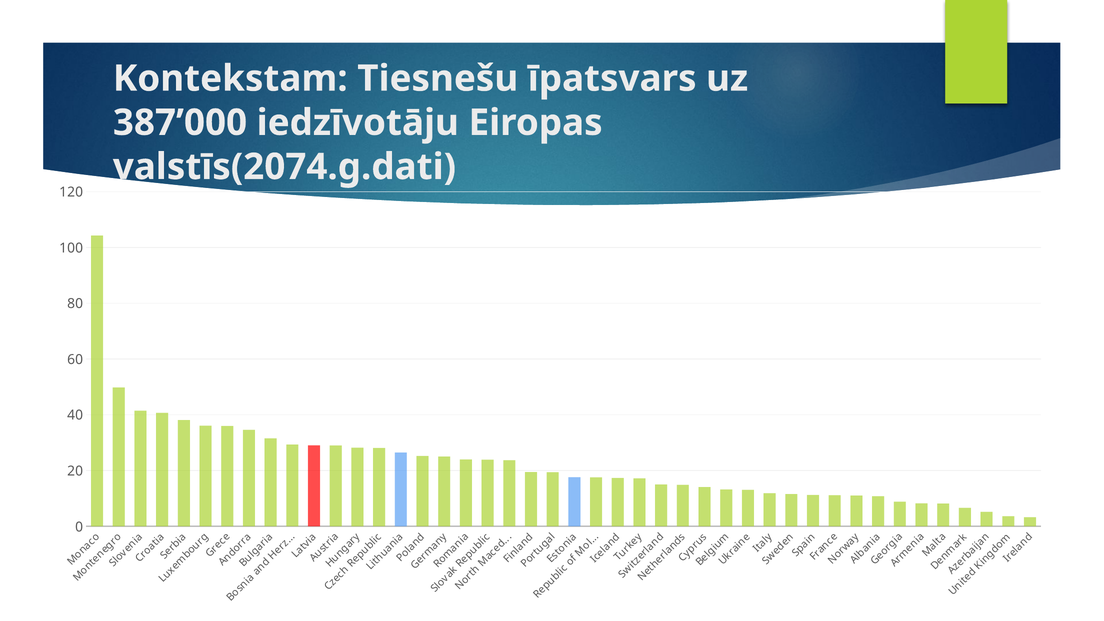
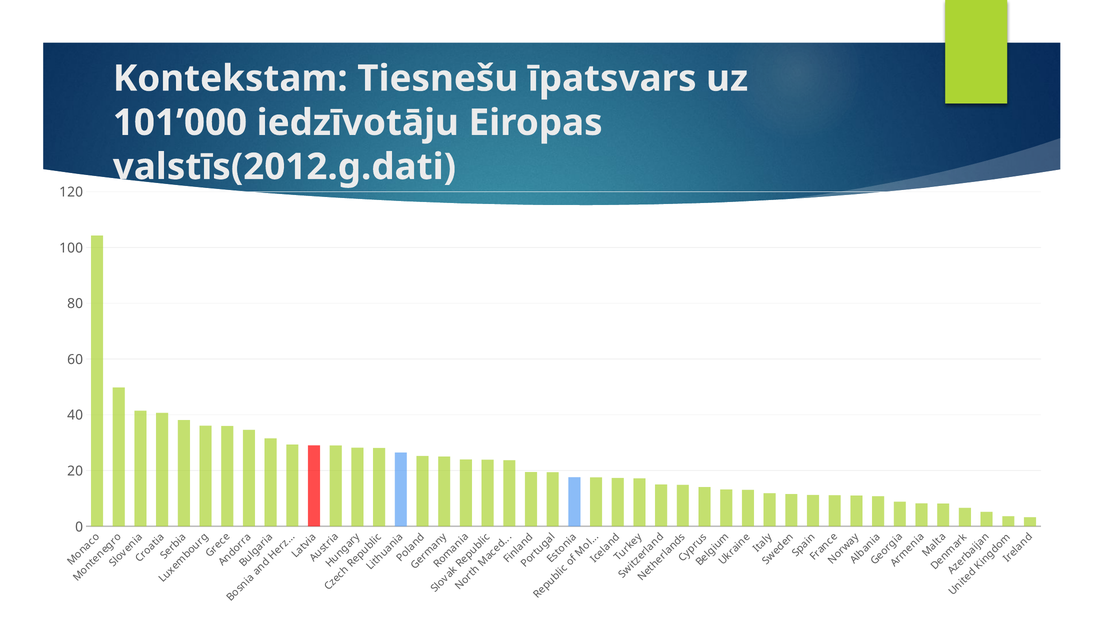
387’000: 387’000 -> 101’000
valstīs(2074.g.dati: valstīs(2074.g.dati -> valstīs(2012.g.dati
